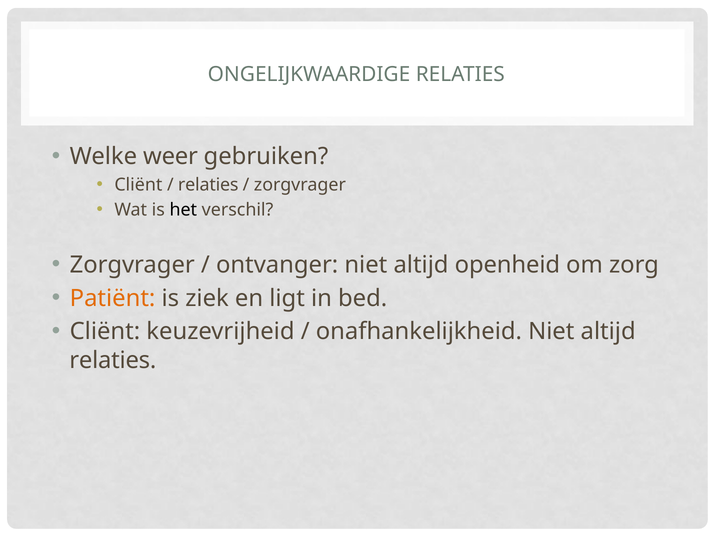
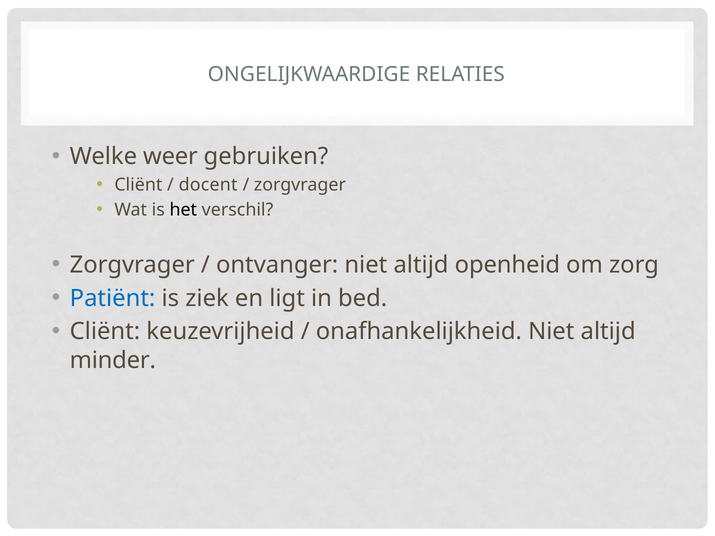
relaties at (208, 185): relaties -> docent
Patiënt colour: orange -> blue
relaties at (113, 360): relaties -> minder
